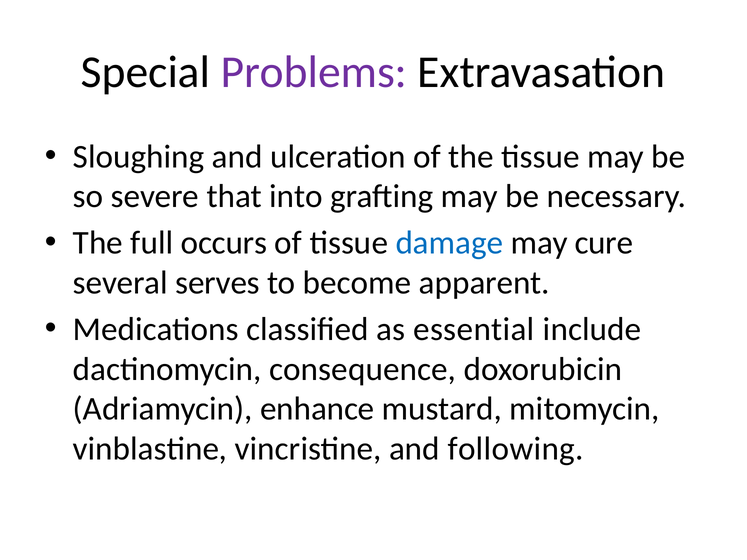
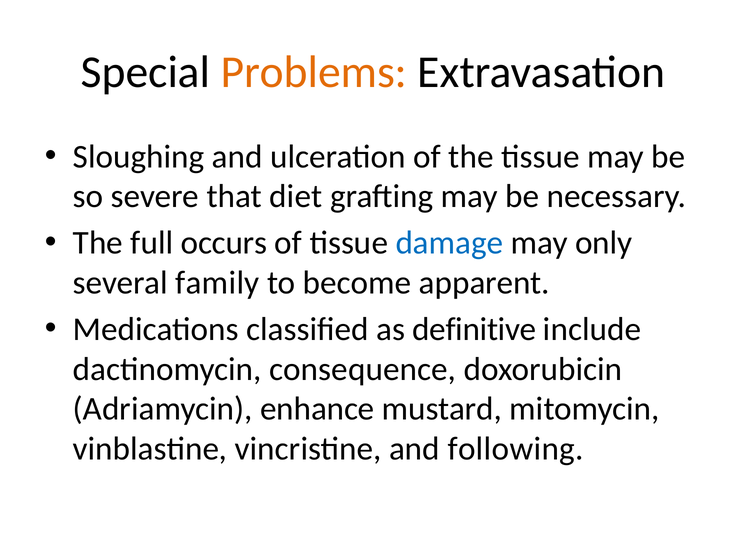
Problems colour: purple -> orange
into: into -> diet
cure: cure -> only
serves: serves -> family
essential: essential -> definitive
